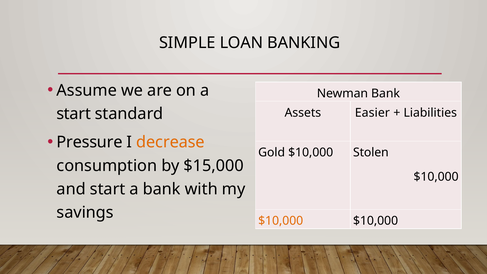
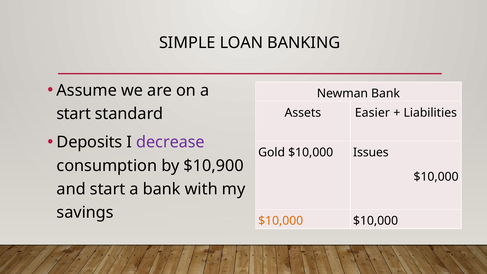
Pressure: Pressure -> Deposits
decrease colour: orange -> purple
Stolen: Stolen -> Issues
$15,000: $15,000 -> $10,900
